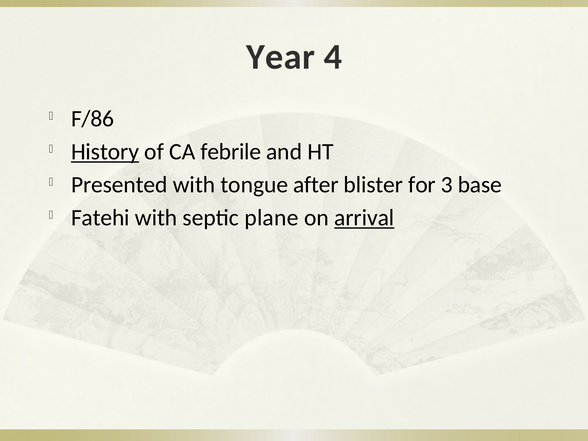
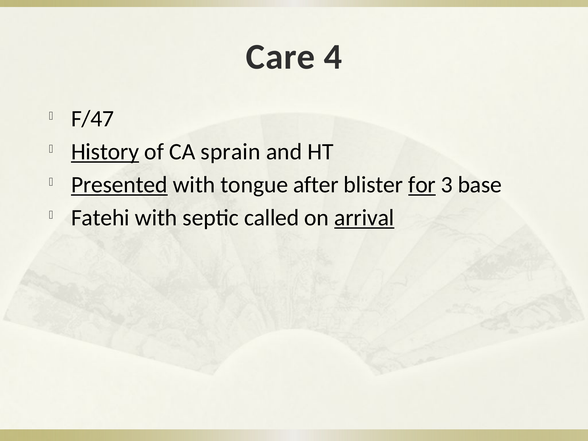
Year: Year -> Care
F/86: F/86 -> F/47
febrile: febrile -> sprain
Presented underline: none -> present
for underline: none -> present
plane: plane -> called
